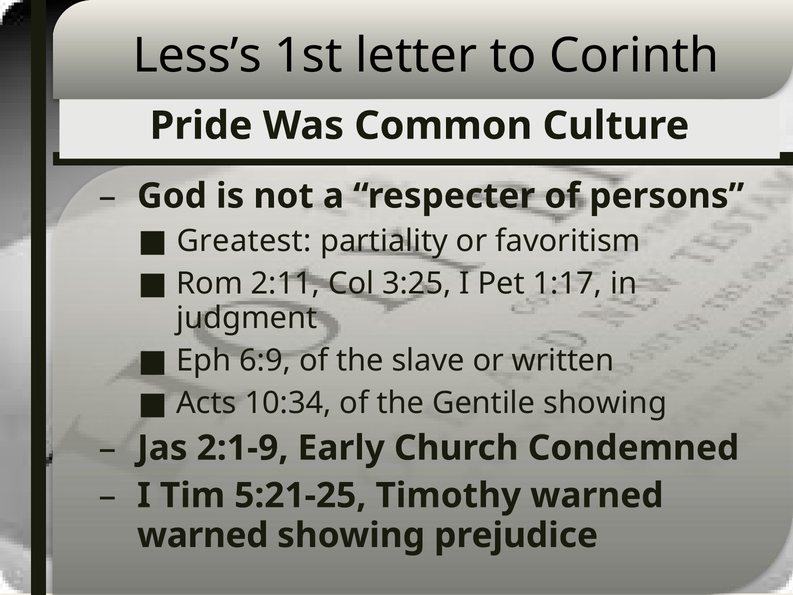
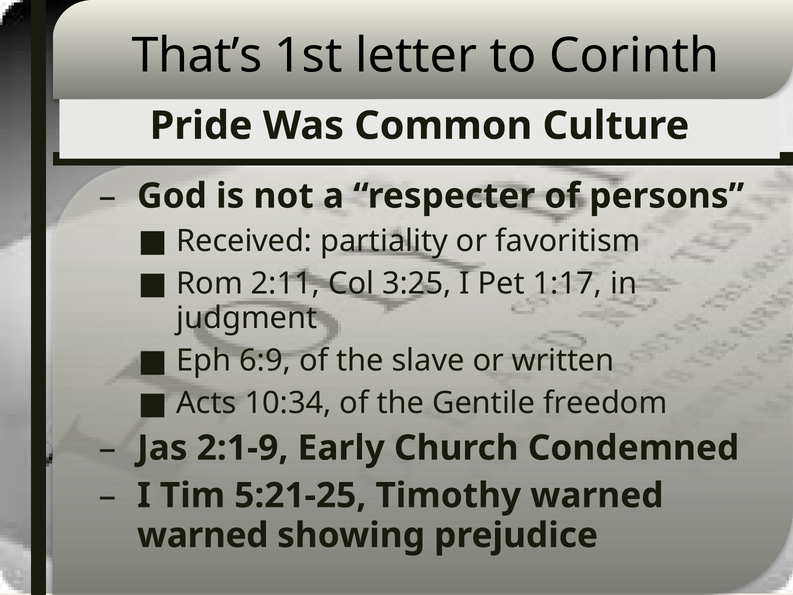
Less’s: Less’s -> That’s
Greatest: Greatest -> Received
Gentile showing: showing -> freedom
